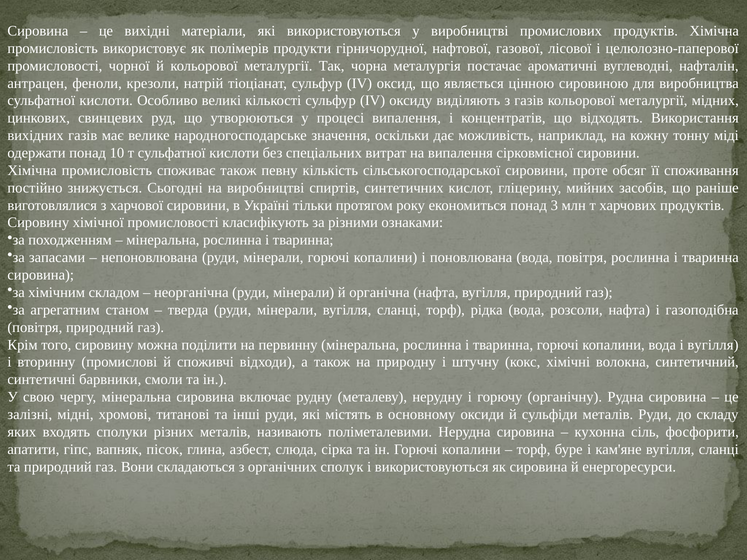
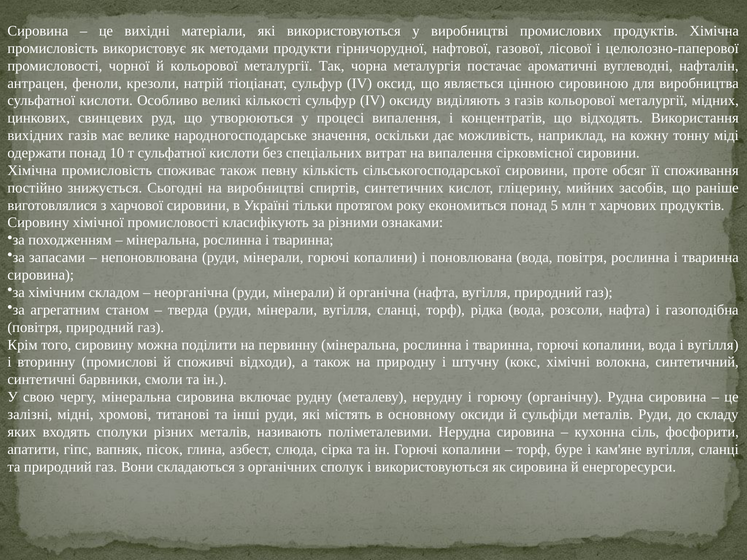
полімерів: полімерів -> методами
3: 3 -> 5
